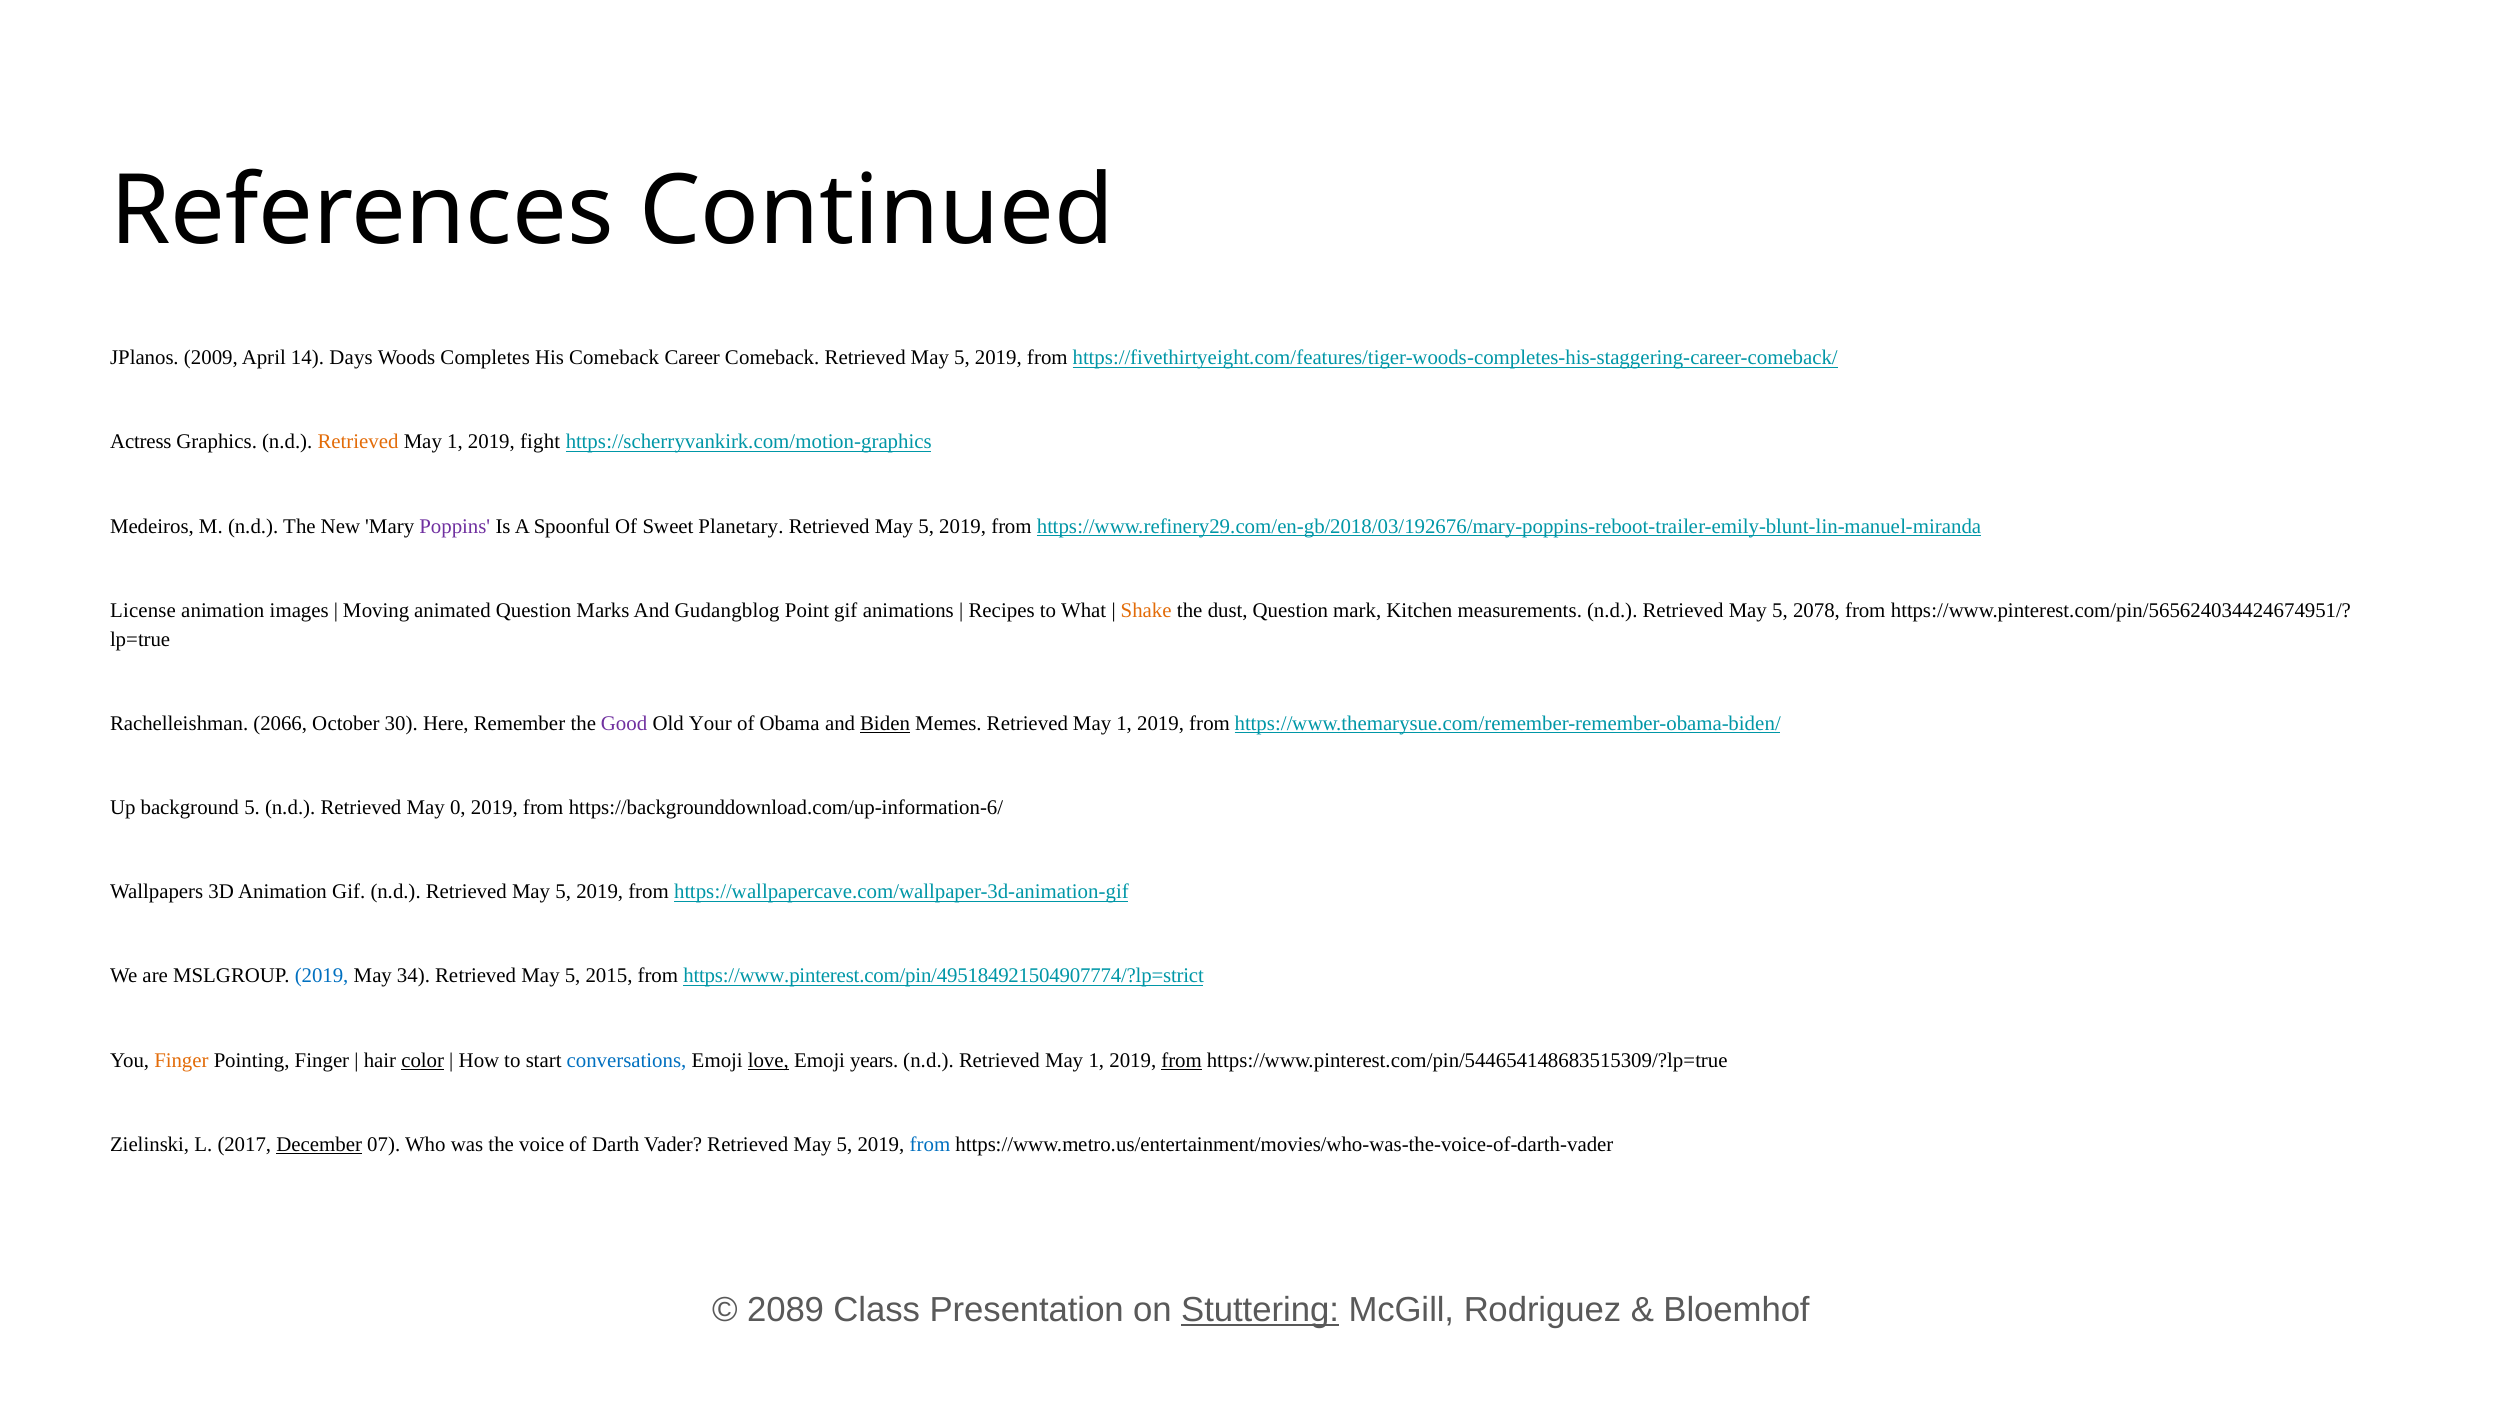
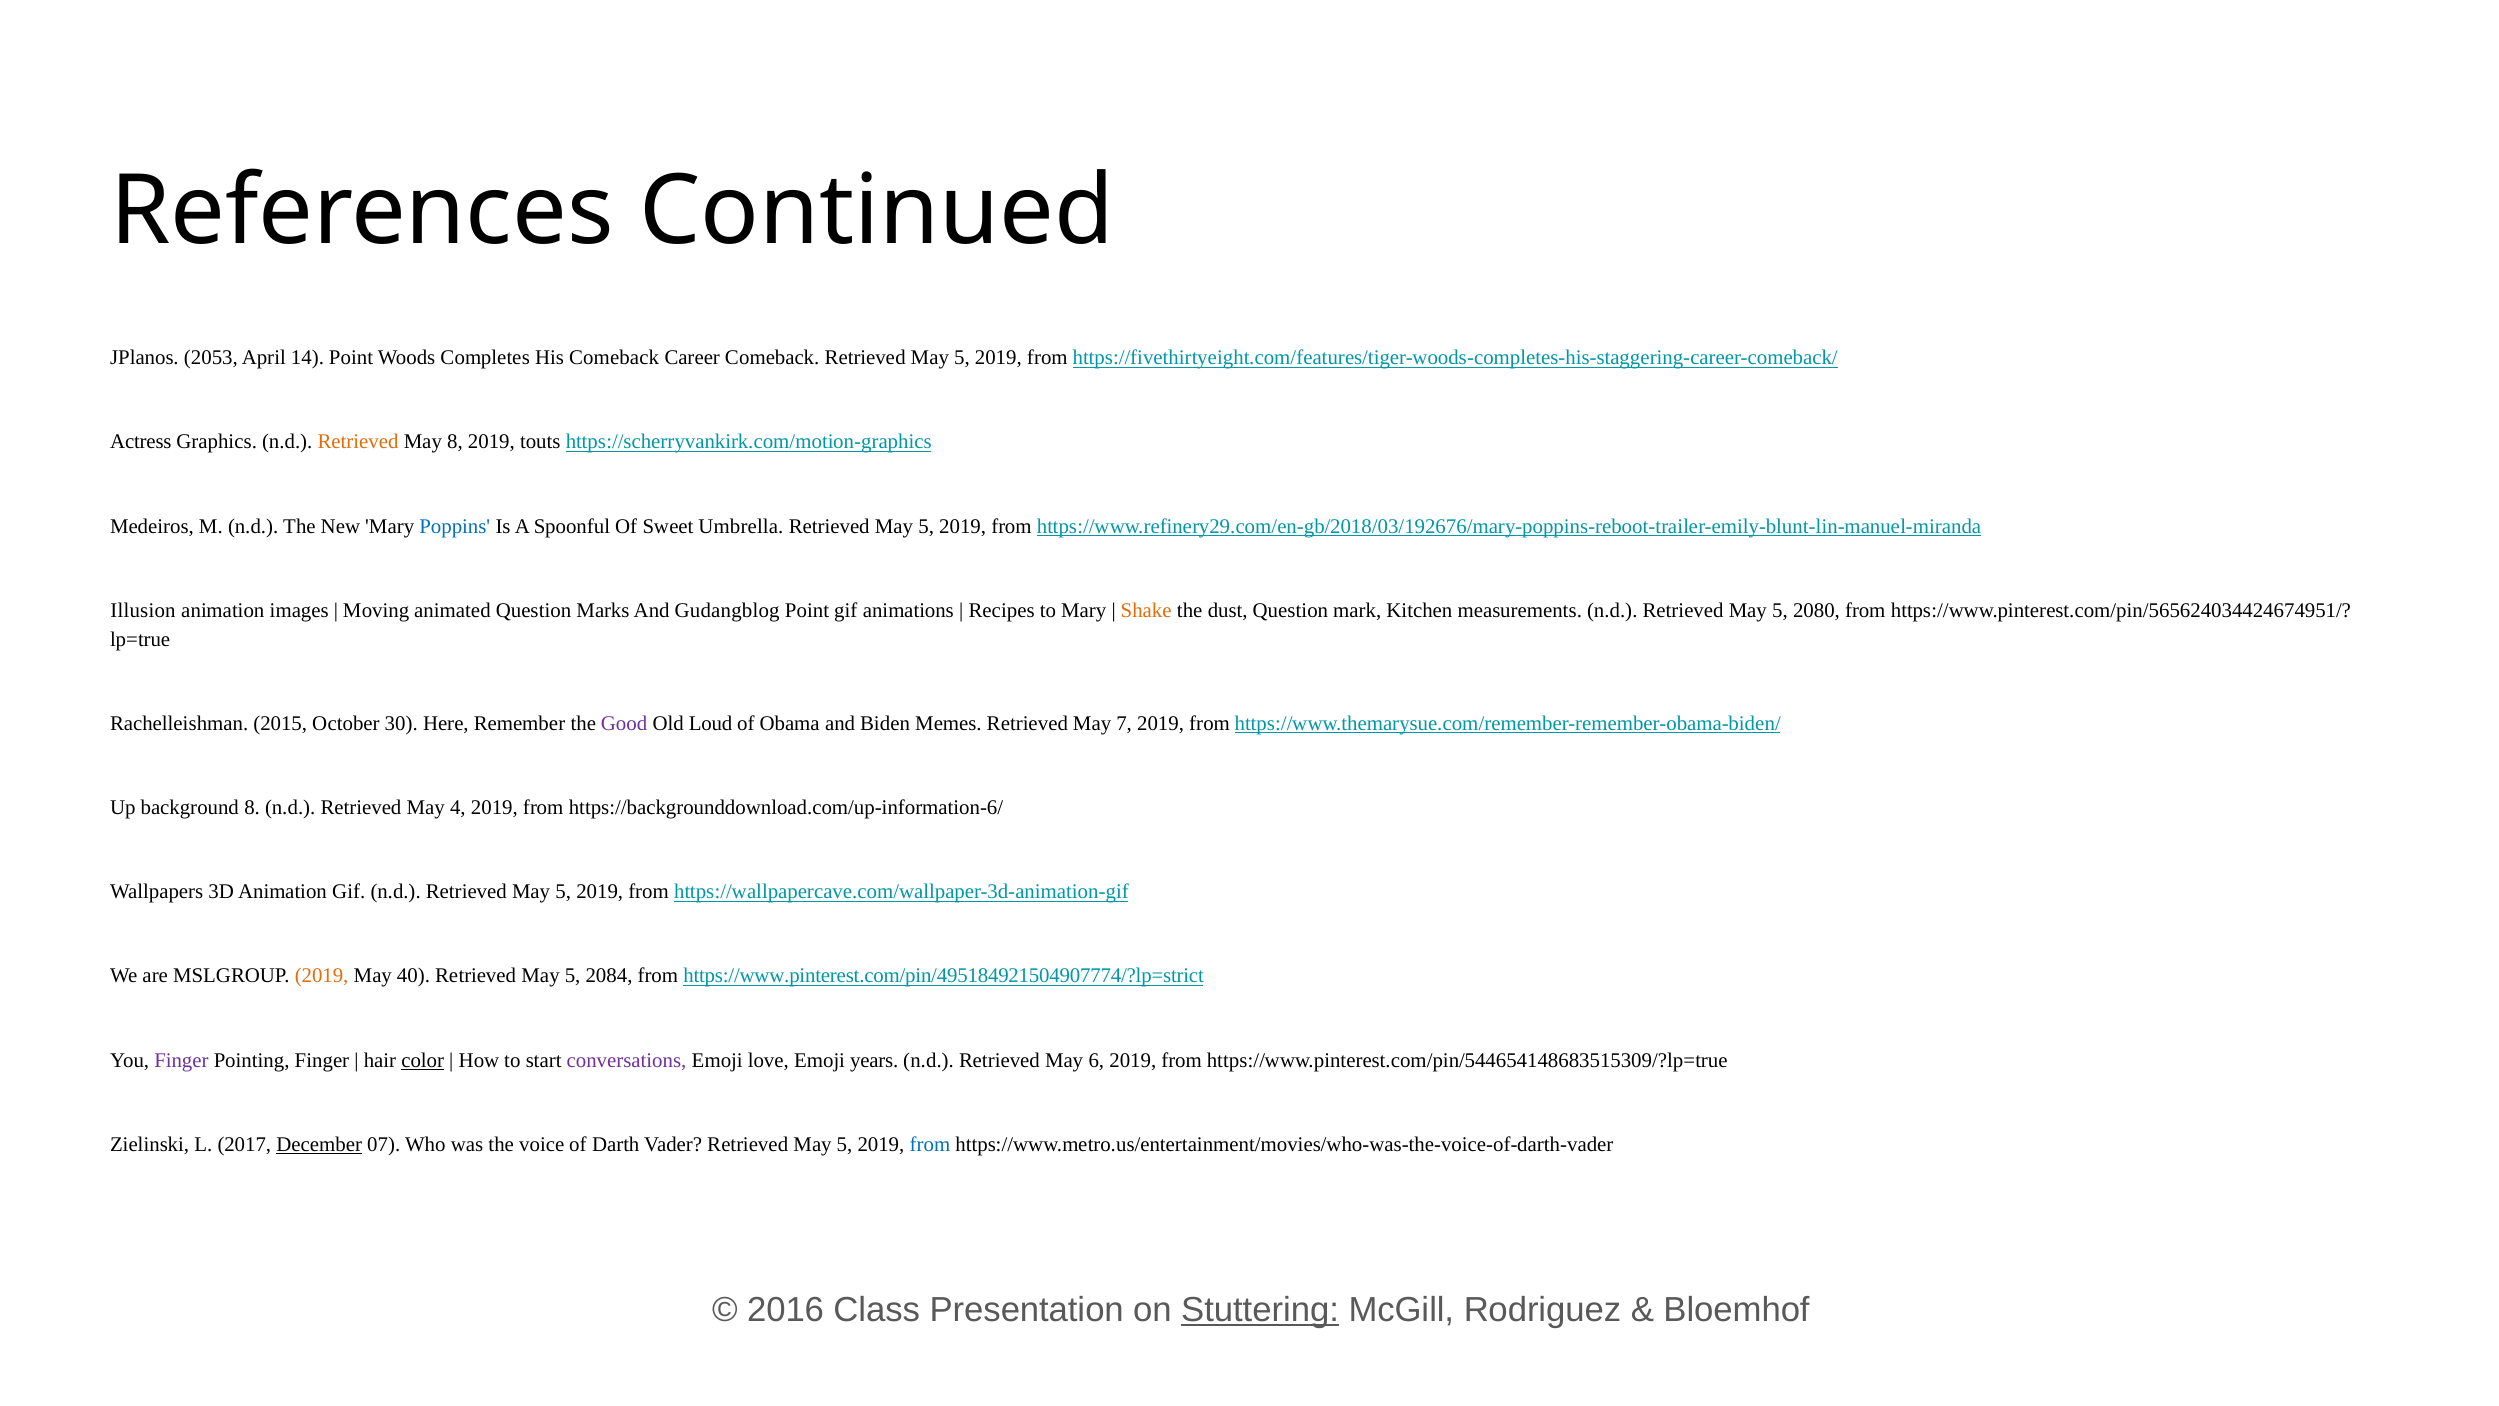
2009: 2009 -> 2053
14 Days: Days -> Point
1 at (455, 442): 1 -> 8
fight: fight -> touts
Poppins colour: purple -> blue
Planetary: Planetary -> Umbrella
License: License -> Illusion
to What: What -> Mary
2078: 2078 -> 2080
2066: 2066 -> 2015
Your: Your -> Loud
Biden underline: present -> none
Memes Retrieved May 1: 1 -> 7
background 5: 5 -> 8
0: 0 -> 4
2019 at (322, 976) colour: blue -> orange
34: 34 -> 40
2015: 2015 -> 2084
Finger at (181, 1060) colour: orange -> purple
conversations colour: blue -> purple
love underline: present -> none
1 at (1096, 1060): 1 -> 6
from at (1182, 1060) underline: present -> none
2089: 2089 -> 2016
